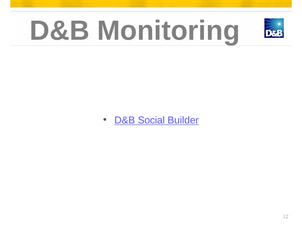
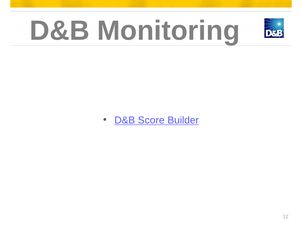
Social: Social -> Score
